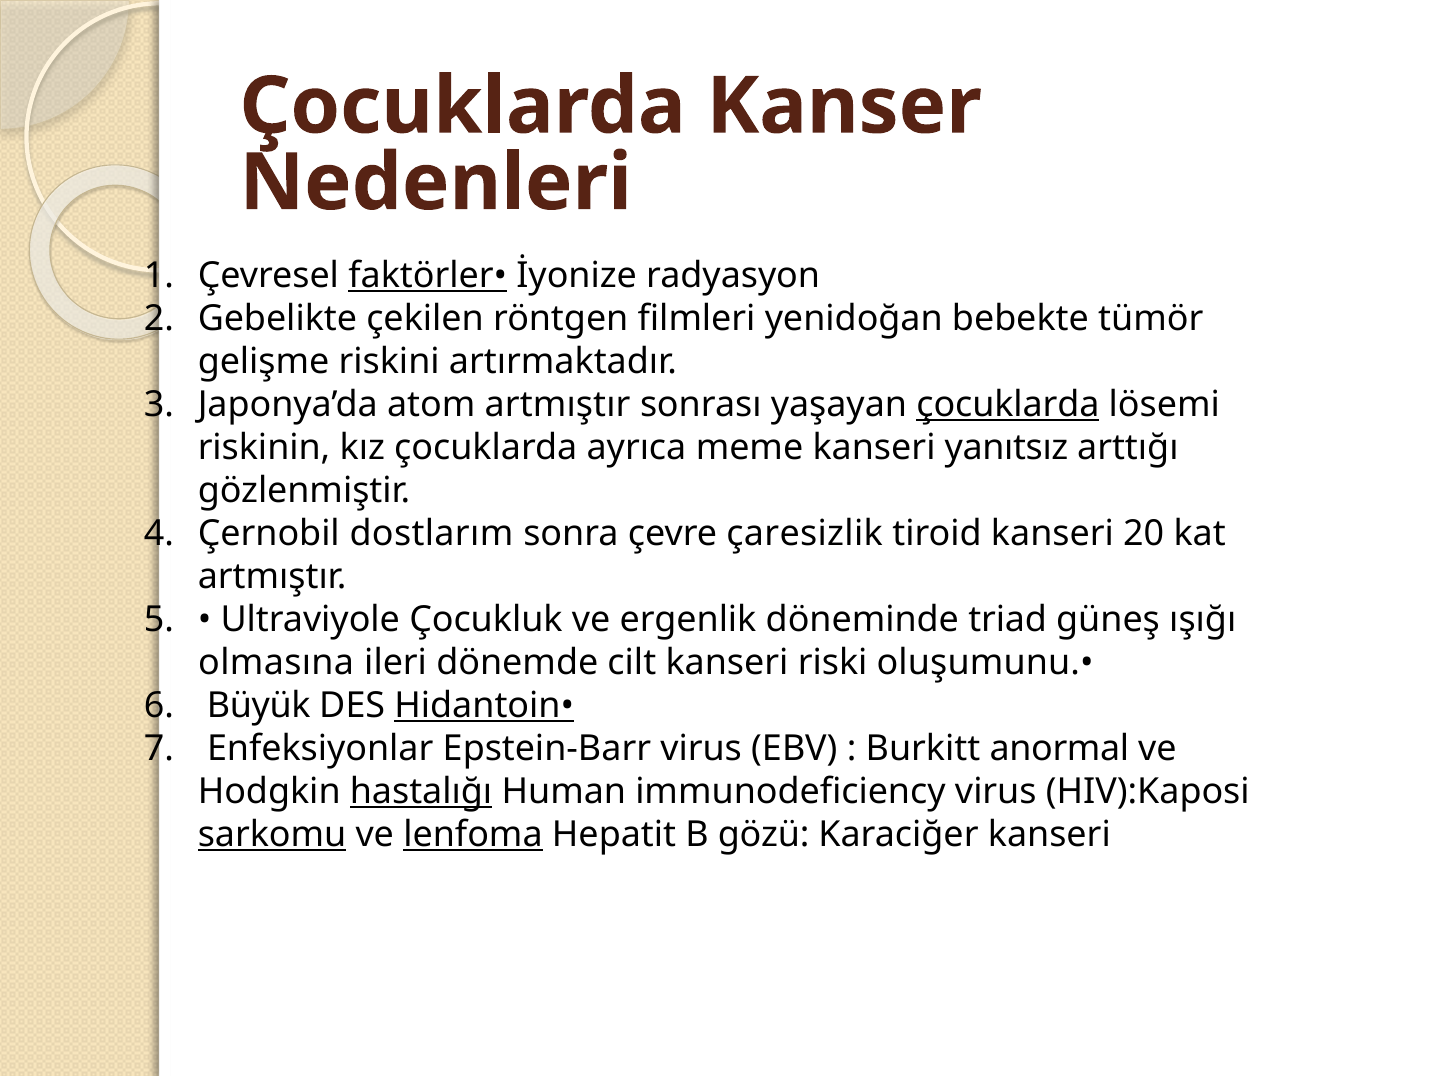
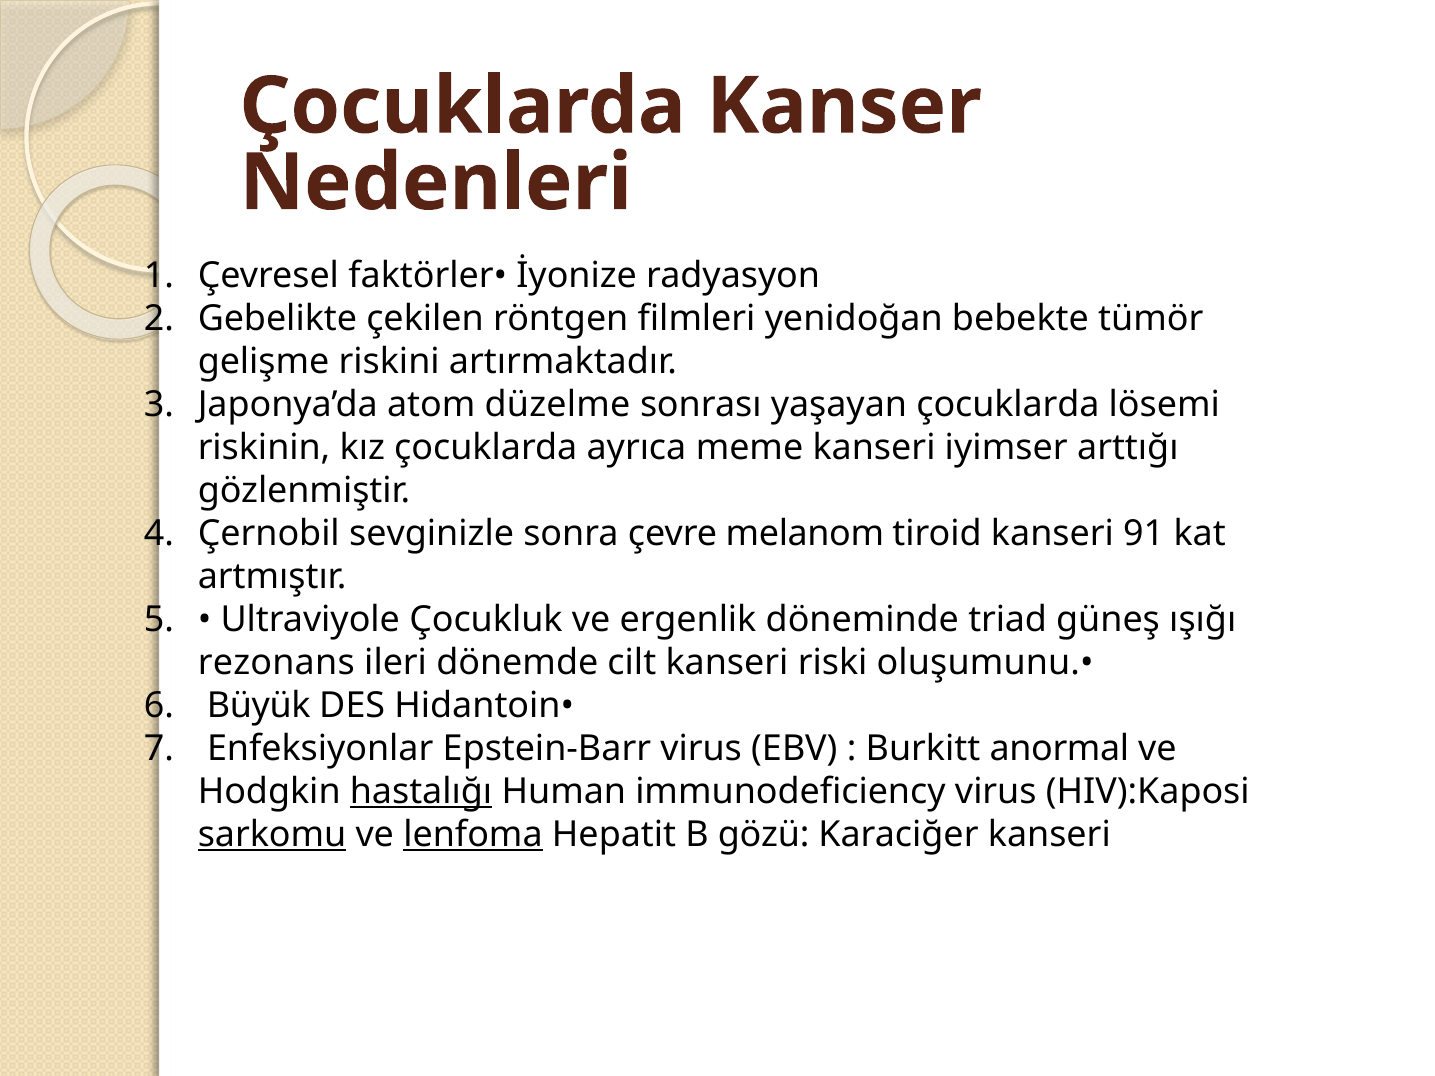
faktörler• underline: present -> none
atom artmıştır: artmıştır -> düzelme
çocuklarda at (1008, 404) underline: present -> none
yanıtsız: yanıtsız -> iyimser
dostlarım: dostlarım -> sevginizle
çaresizlik: çaresizlik -> melanom
20: 20 -> 91
olmasına: olmasına -> rezonans
Hidantoin• underline: present -> none
